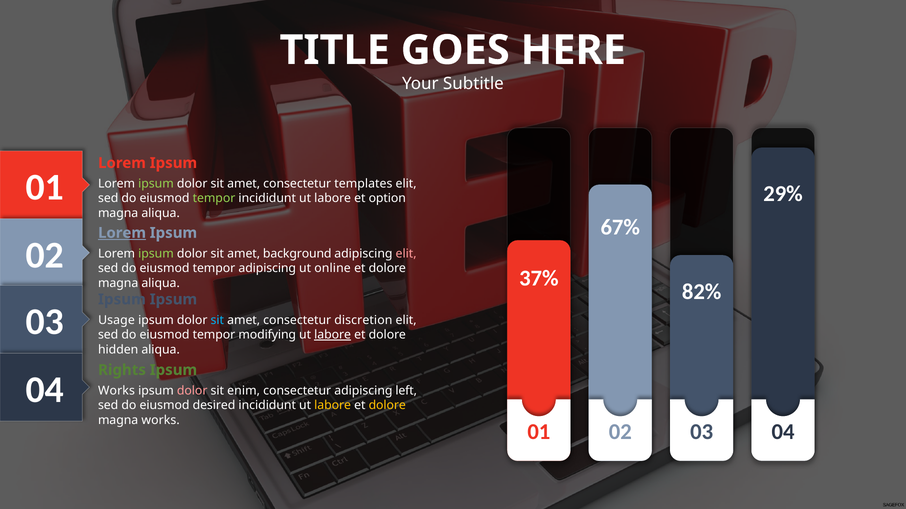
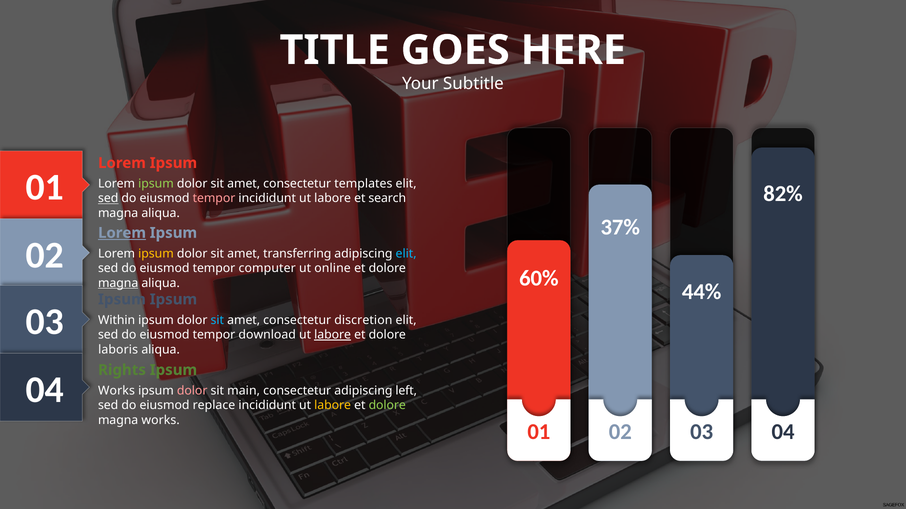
29%: 29% -> 82%
sed at (108, 199) underline: none -> present
tempor at (214, 199) colour: light green -> pink
option: option -> search
67%: 67% -> 37%
ipsum at (156, 254) colour: light green -> yellow
background: background -> transferring
elit at (406, 254) colour: pink -> light blue
tempor adipiscing: adipiscing -> computer
37%: 37% -> 60%
magna at (118, 283) underline: none -> present
82%: 82% -> 44%
Usage: Usage -> Within
modifying: modifying -> download
hidden: hidden -> laboris
enim: enim -> main
desired: desired -> replace
dolore at (387, 406) colour: yellow -> light green
